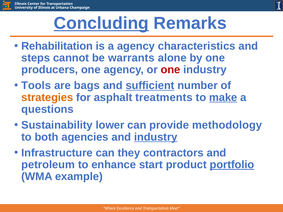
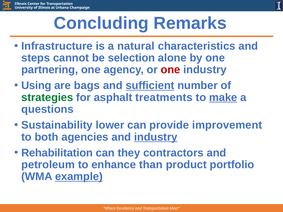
Concluding underline: present -> none
Rehabilitation: Rehabilitation -> Infrastructure
a agency: agency -> natural
warrants: warrants -> selection
producers: producers -> partnering
Tools: Tools -> Using
strategies colour: orange -> green
methodology: methodology -> improvement
Infrastructure: Infrastructure -> Rehabilitation
start: start -> than
portfolio underline: present -> none
example underline: none -> present
